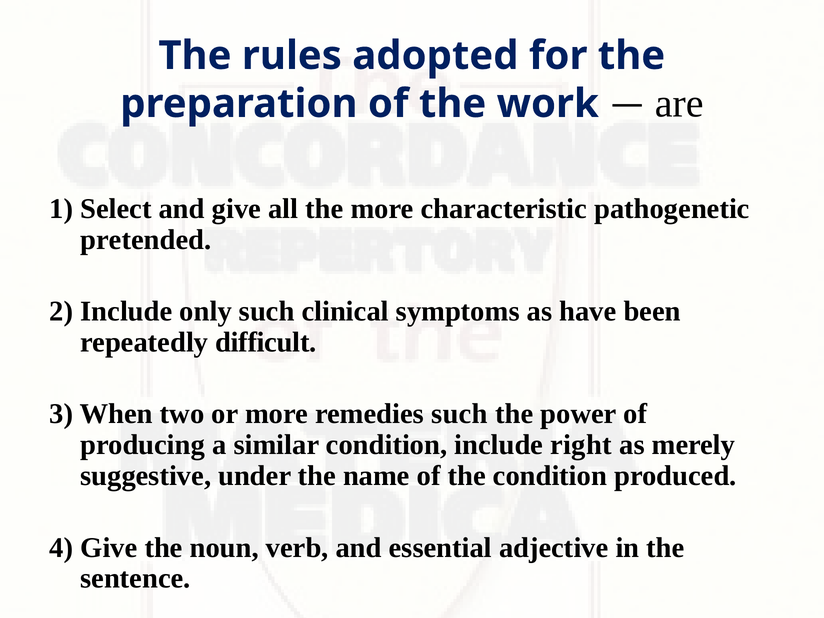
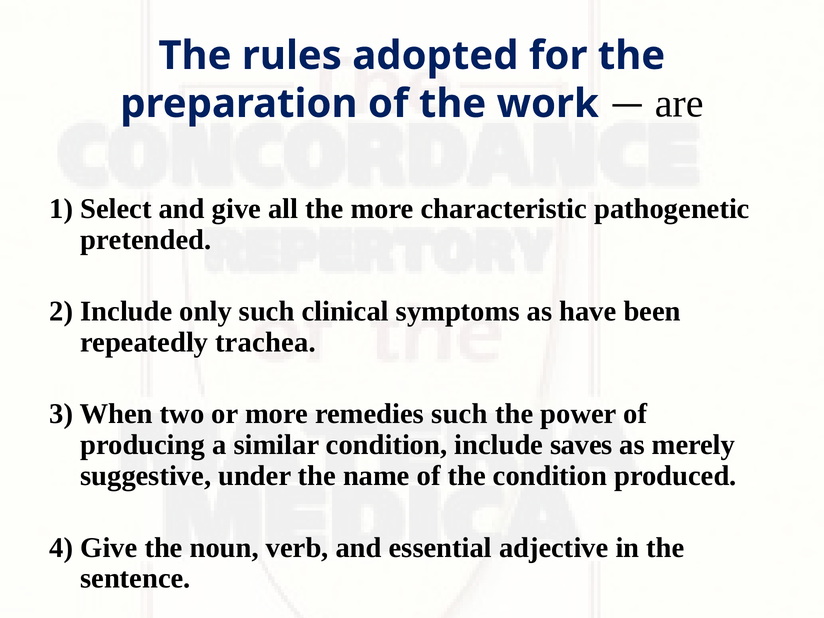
difficult: difficult -> trachea
right: right -> saves
